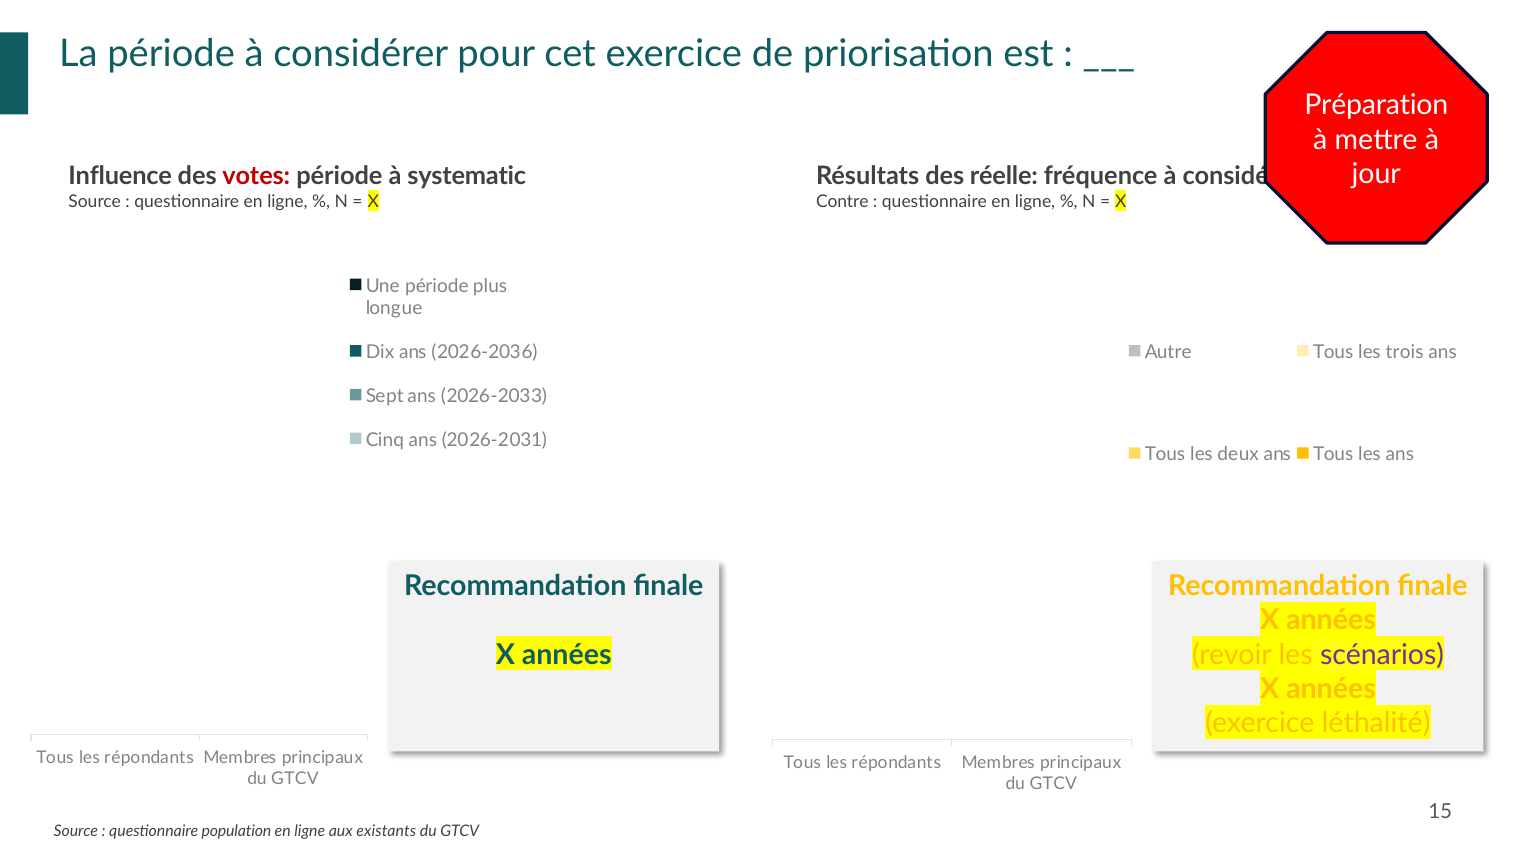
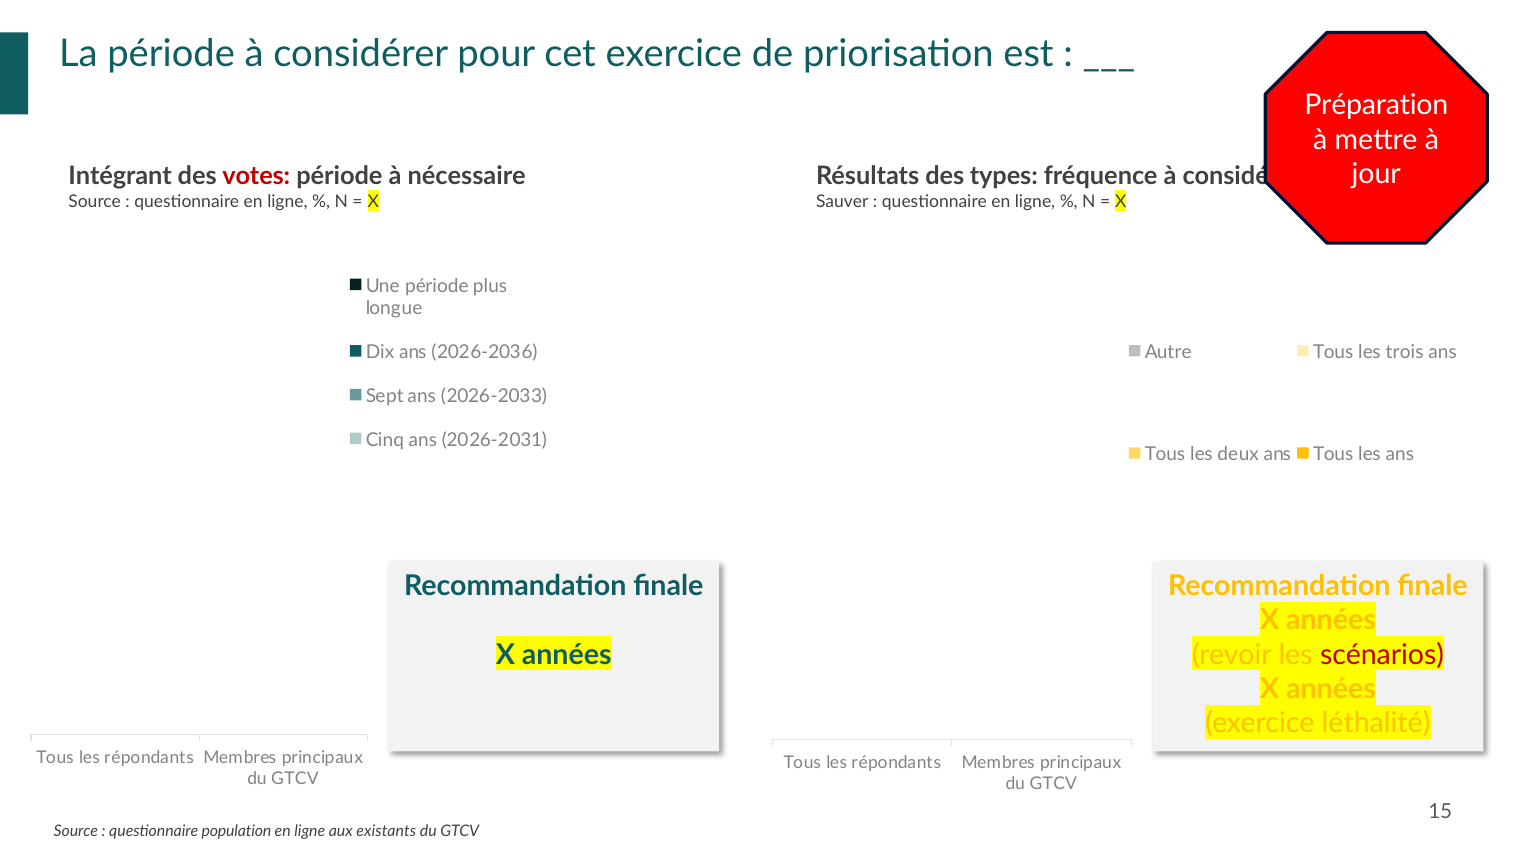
Influence: Influence -> Intégrant
systematic: systematic -> nécessaire
réelle: réelle -> types
Contre: Contre -> Sauver
scénarios colour: purple -> red
